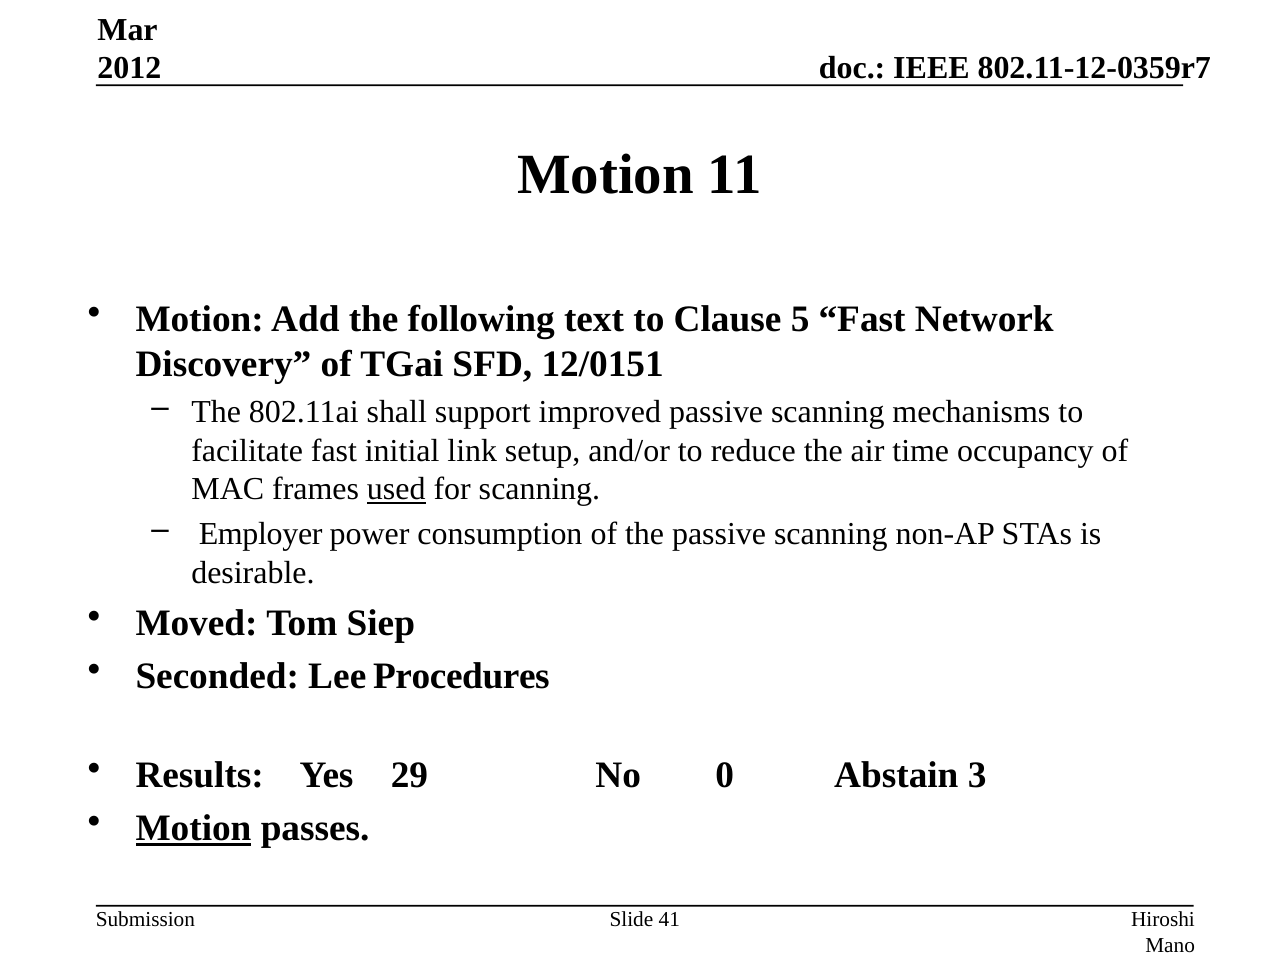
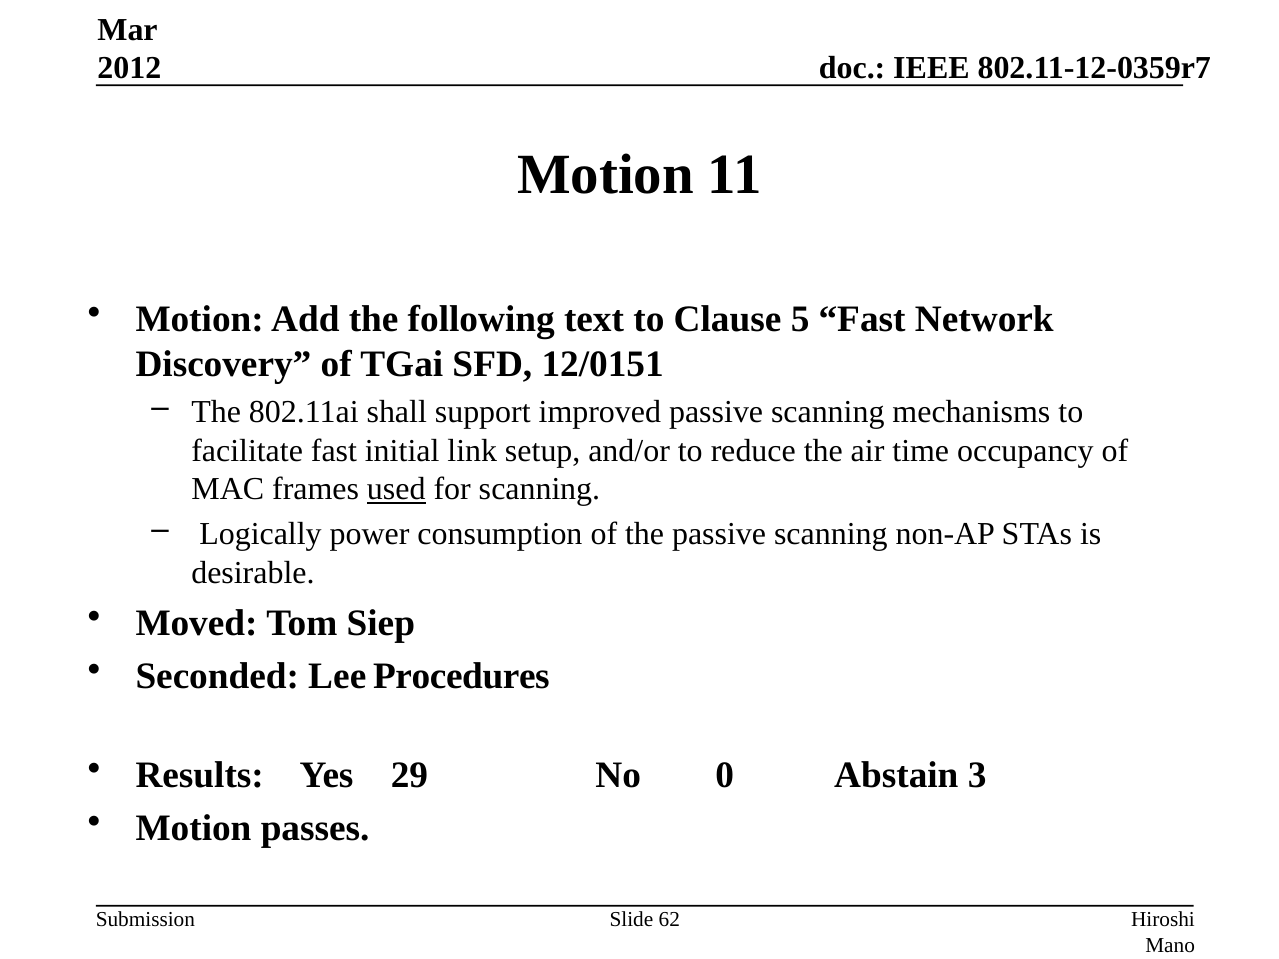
Employer: Employer -> Logically
Motion at (193, 829) underline: present -> none
41: 41 -> 62
